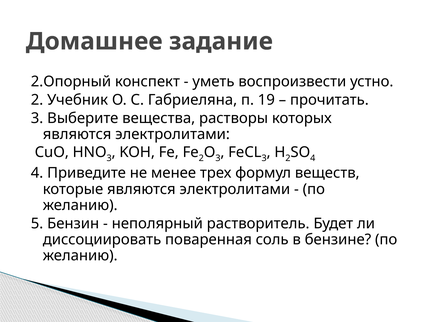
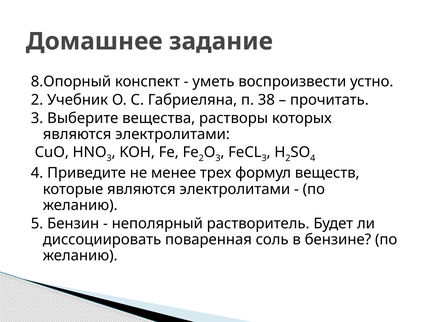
2.Опорный: 2.Опорный -> 8.Опорный
19: 19 -> 38
